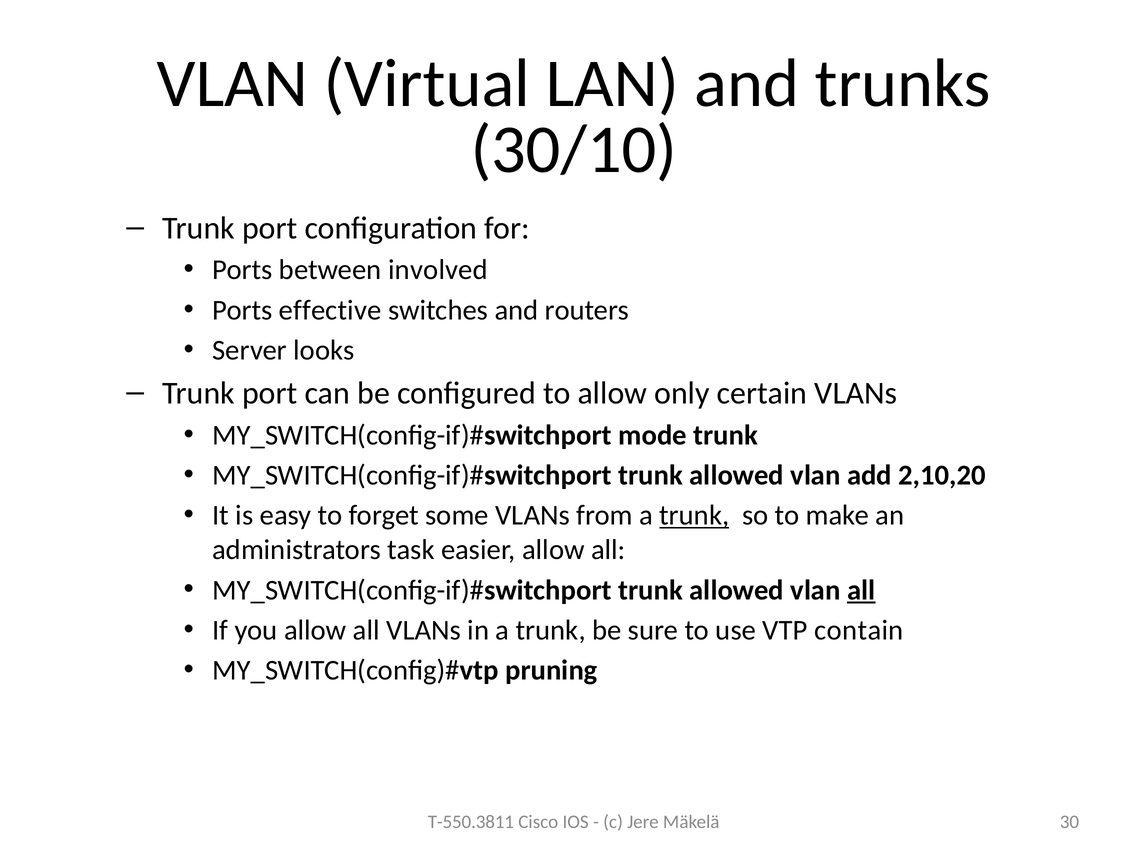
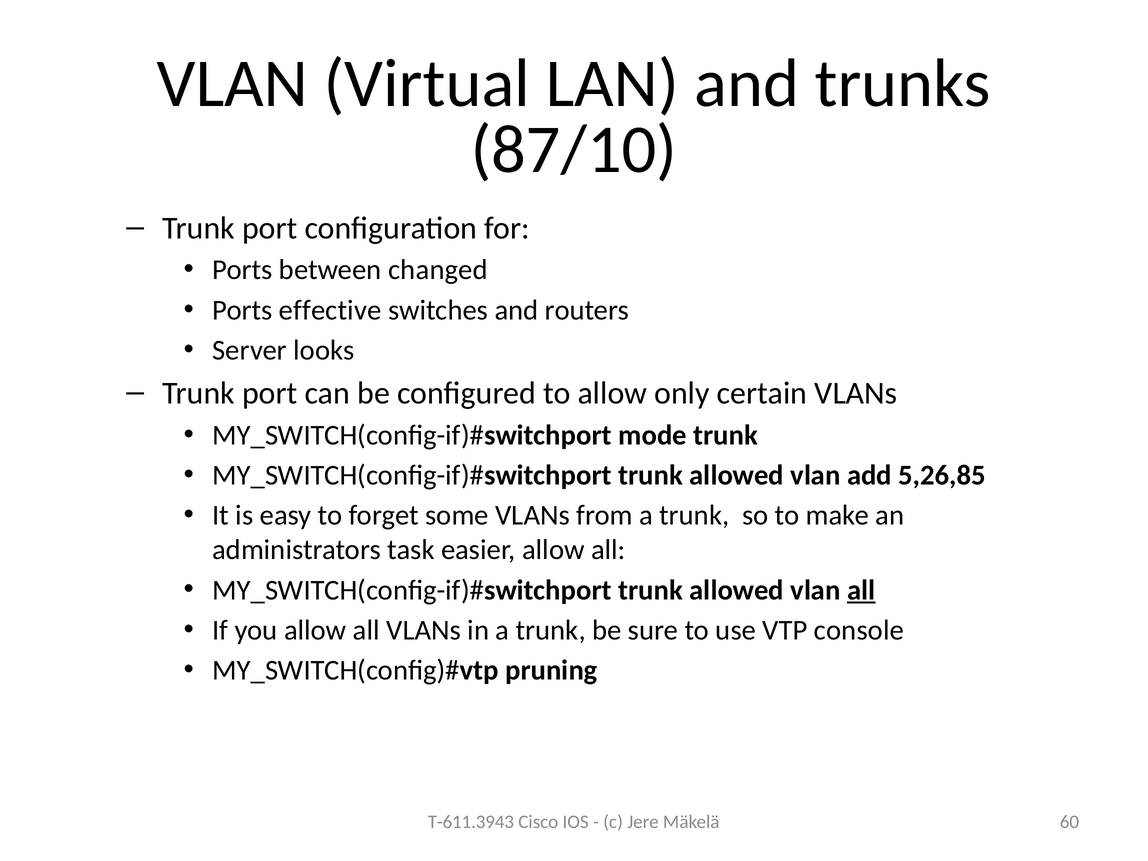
30/10: 30/10 -> 87/10
involved: involved -> changed
2,10,20: 2,10,20 -> 5,26,85
trunk at (694, 515) underline: present -> none
contain: contain -> console
T-550.3811: T-550.3811 -> T-611.3943
30: 30 -> 60
